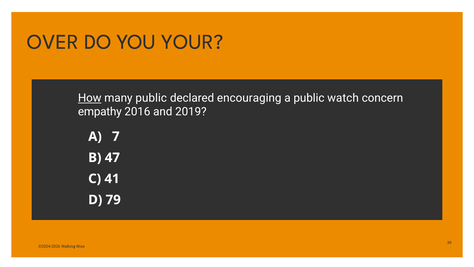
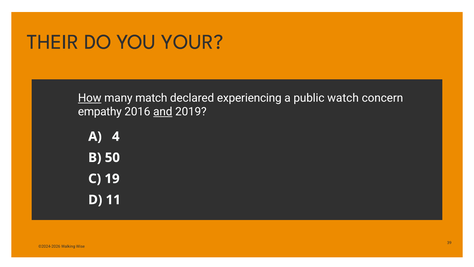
OVER: OVER -> THEIR
many public: public -> match
encouraging: encouraging -> experiencing
and underline: none -> present
7: 7 -> 4
47: 47 -> 50
41: 41 -> 19
79: 79 -> 11
